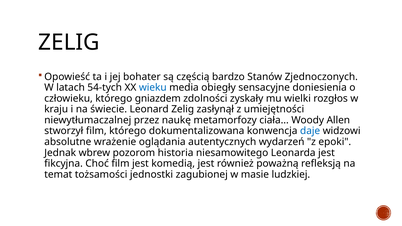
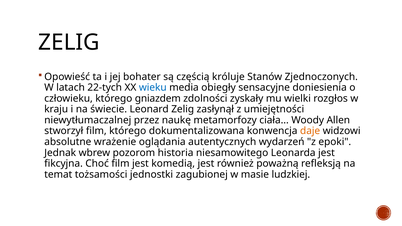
bardzo: bardzo -> króluje
54-tych: 54-tych -> 22-tych
daje colour: blue -> orange
